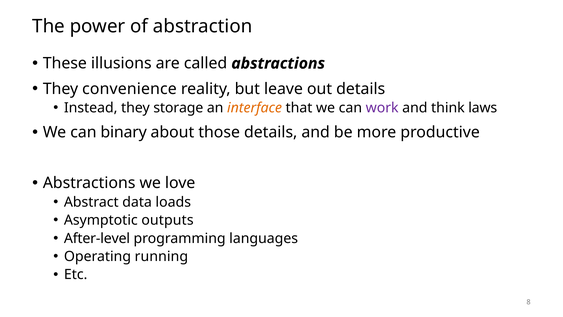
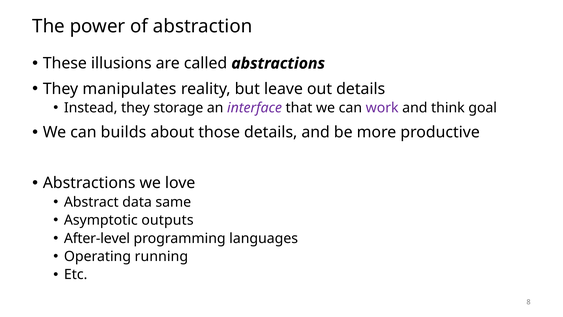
convenience: convenience -> manipulates
interface colour: orange -> purple
laws: laws -> goal
binary: binary -> builds
loads: loads -> same
